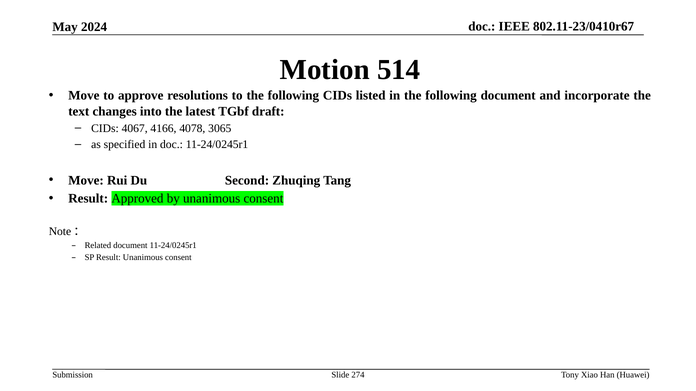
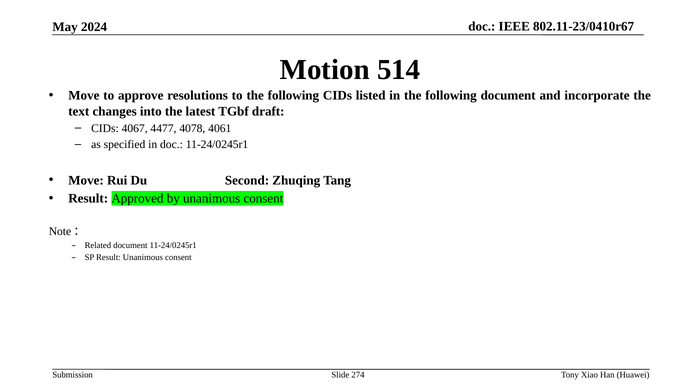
4166: 4166 -> 4477
3065: 3065 -> 4061
